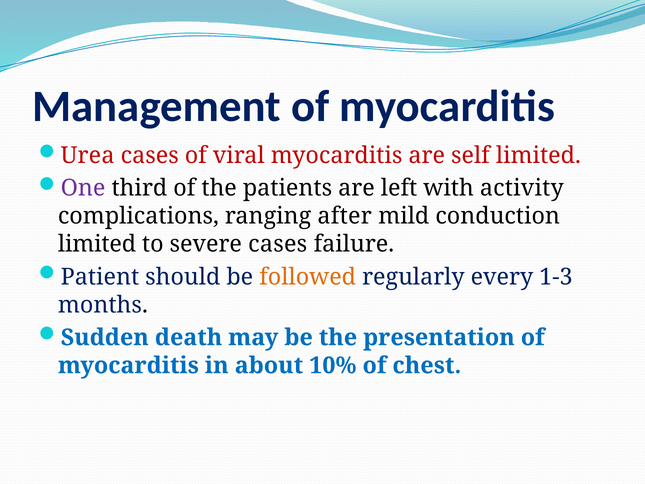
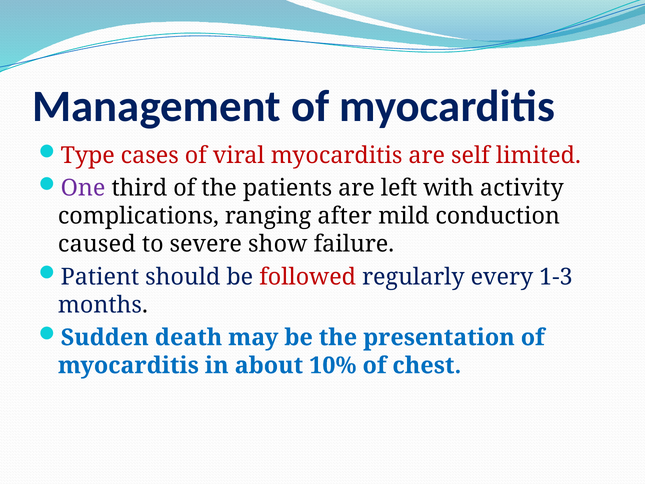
Urea: Urea -> Type
limited at (97, 244): limited -> caused
severe cases: cases -> show
followed colour: orange -> red
